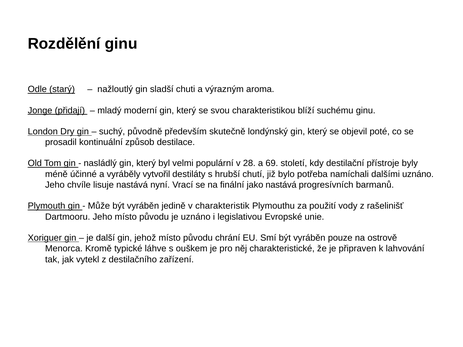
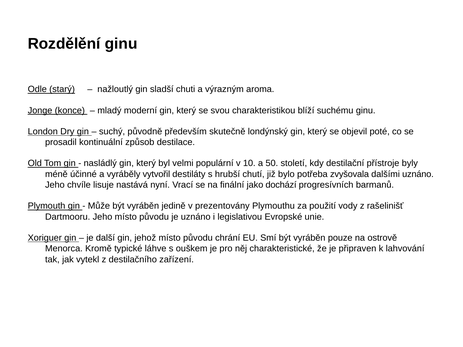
přidají: přidají -> konce
28: 28 -> 10
69: 69 -> 50
namíchali: namíchali -> zvyšovala
jako nastává: nastává -> dochází
charakteristik: charakteristik -> prezentovány
